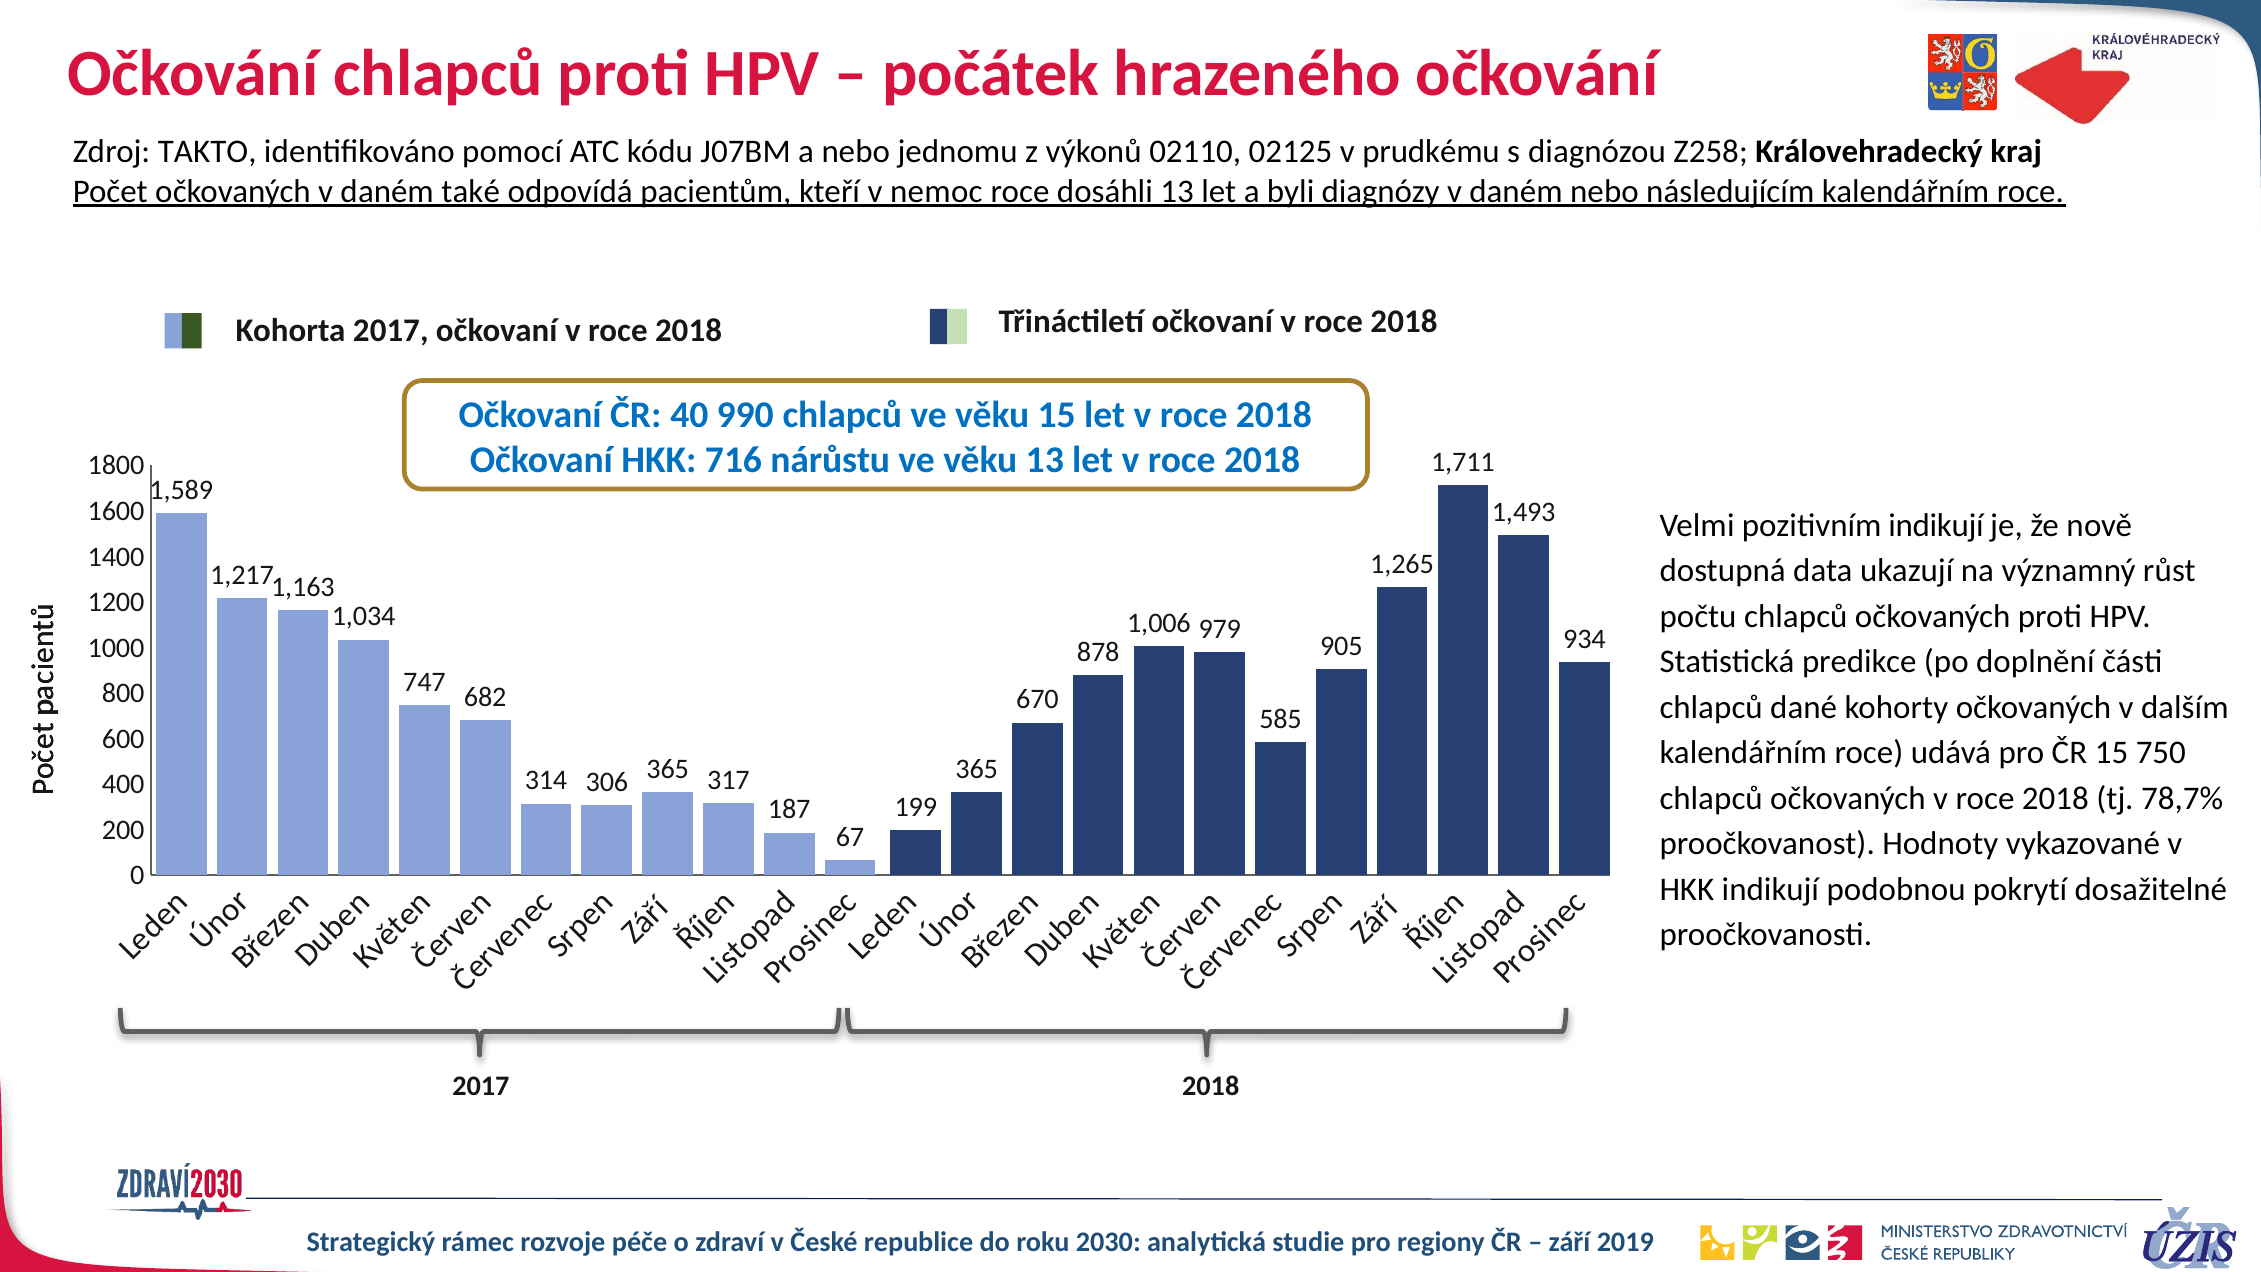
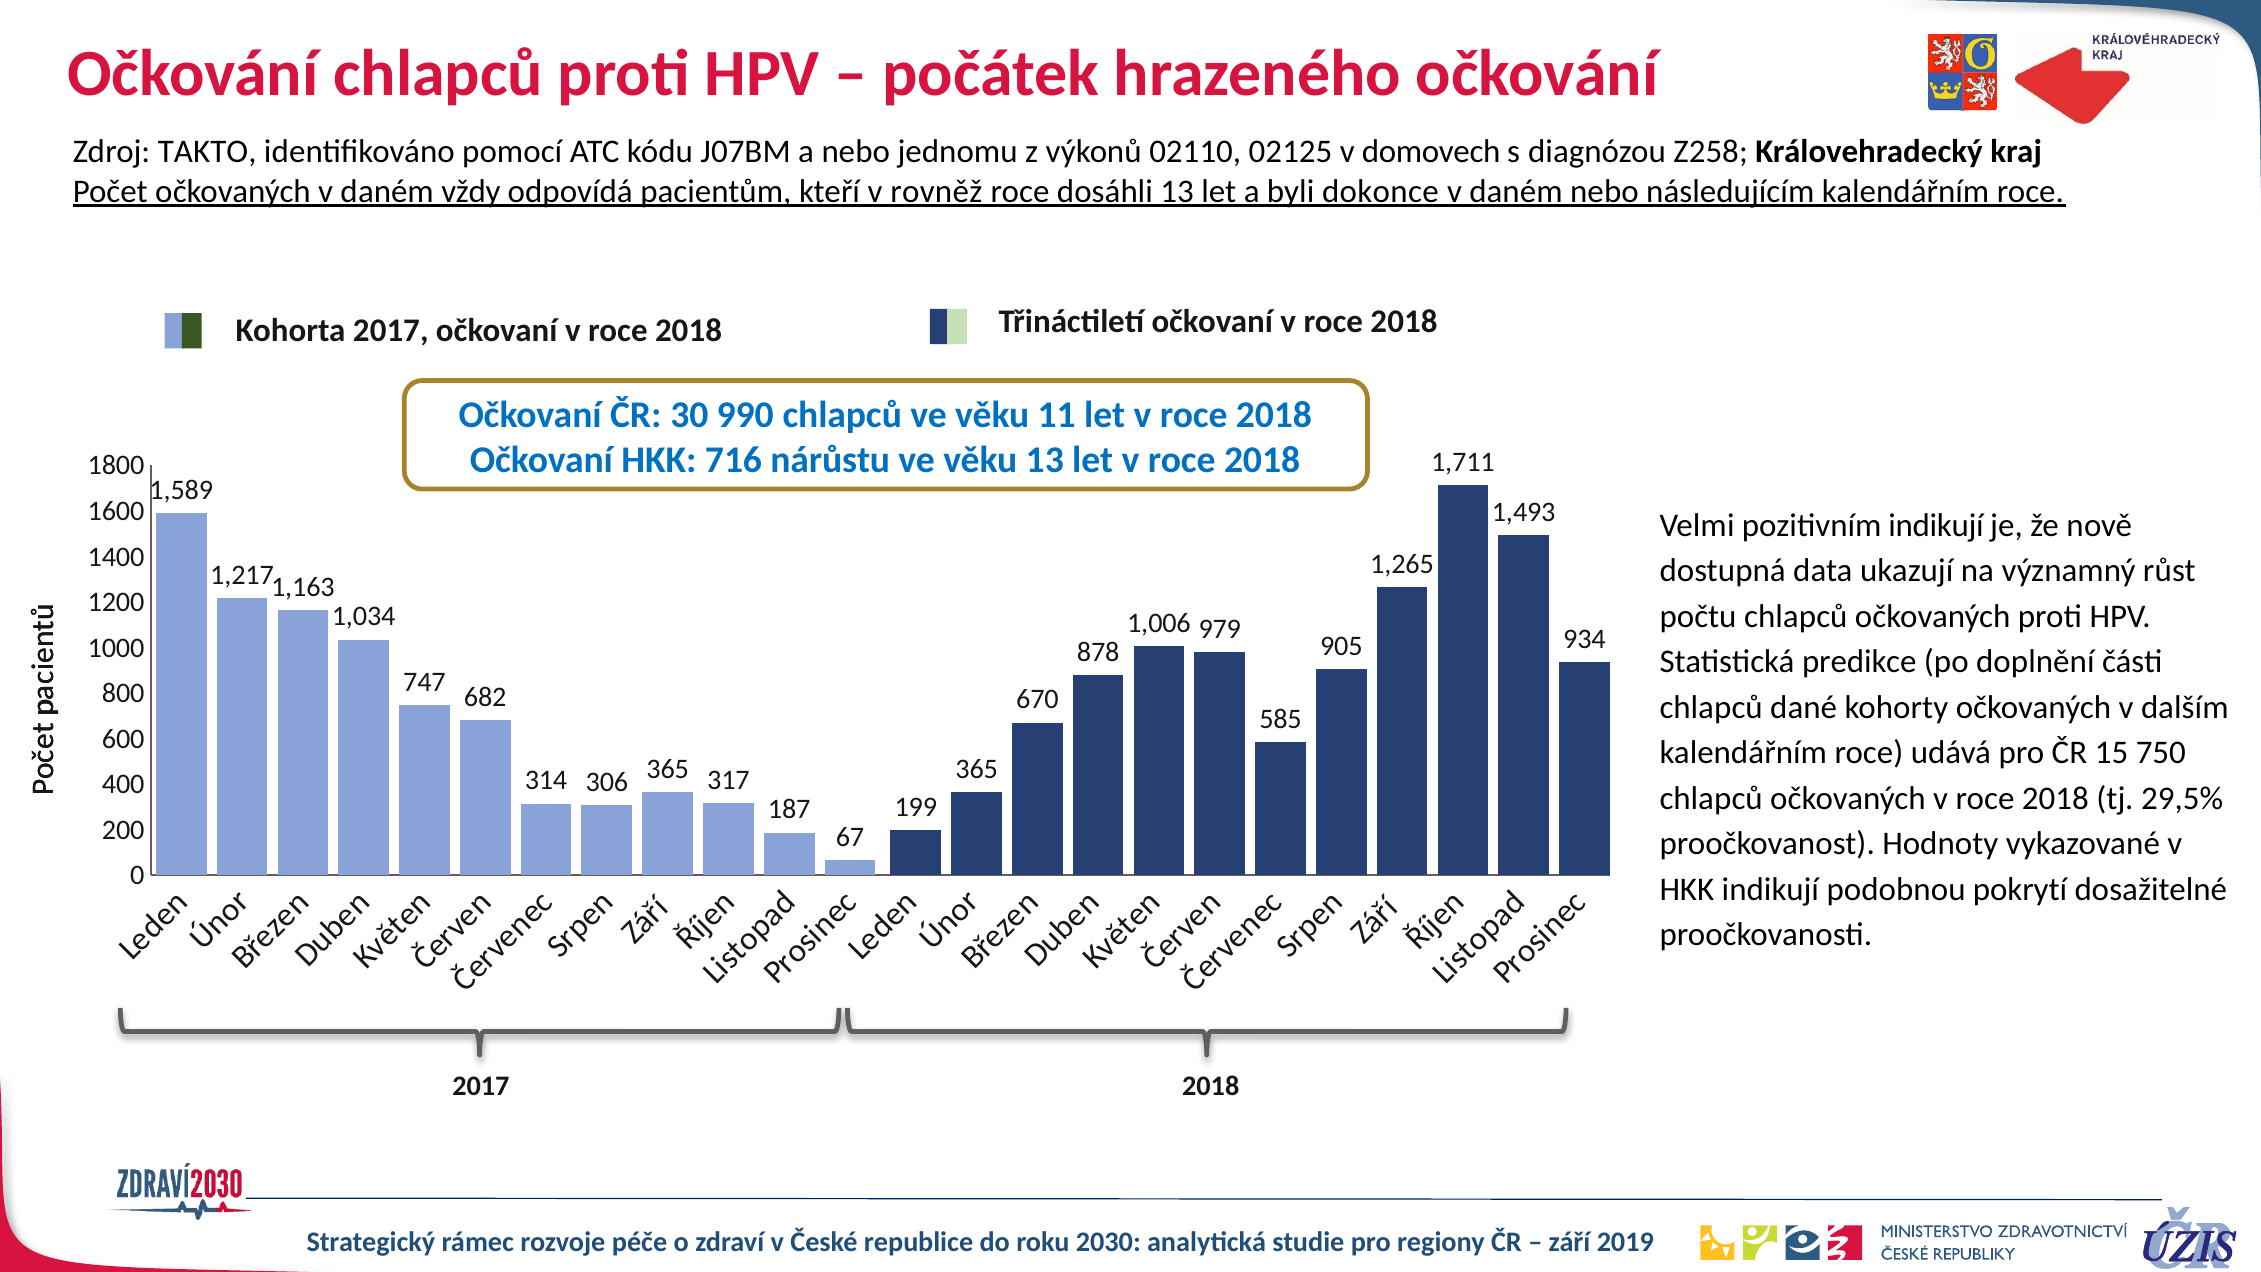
prudkému: prudkému -> domovech
také: také -> vždy
nemoc: nemoc -> rovněž
diagnózy: diagnózy -> dokonce
40: 40 -> 30
věku 15: 15 -> 11
78,7%: 78,7% -> 29,5%
